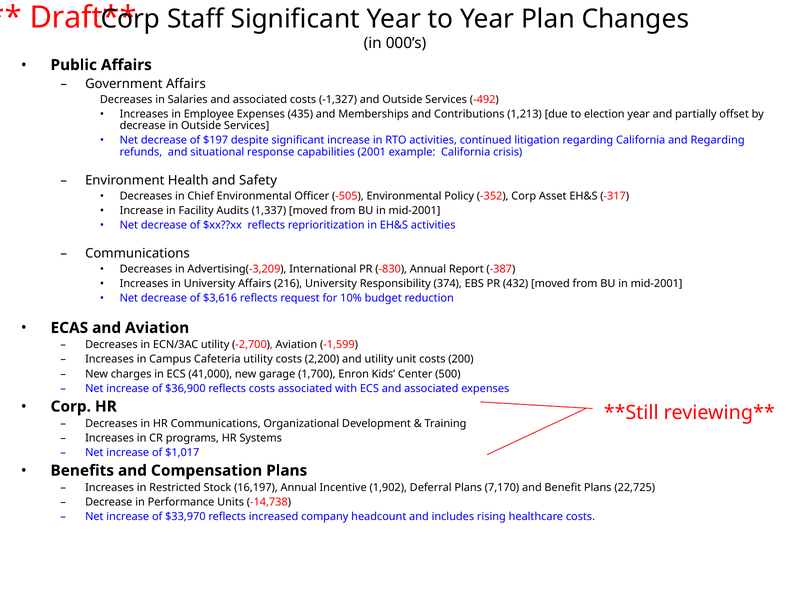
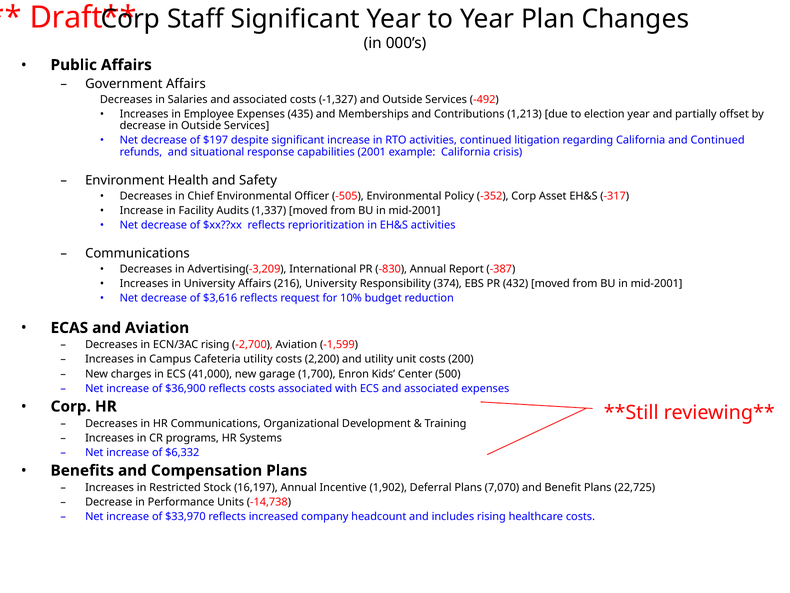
and Regarding: Regarding -> Continued
ECN/3AC utility: utility -> rising
$1,017: $1,017 -> $6,332
7,170: 7,170 -> 7,070
